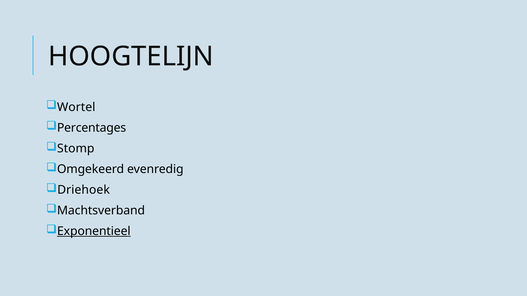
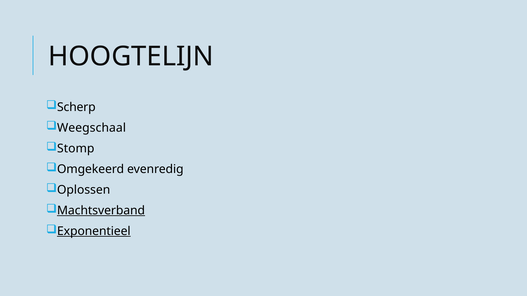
Wortel: Wortel -> Scherp
Percentages: Percentages -> Weegschaal
Driehoek: Driehoek -> Oplossen
Machtsverband underline: none -> present
